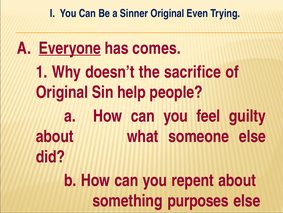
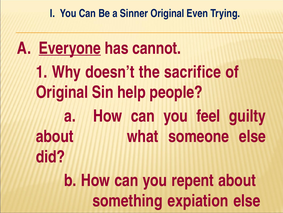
comes: comes -> cannot
purposes: purposes -> expiation
